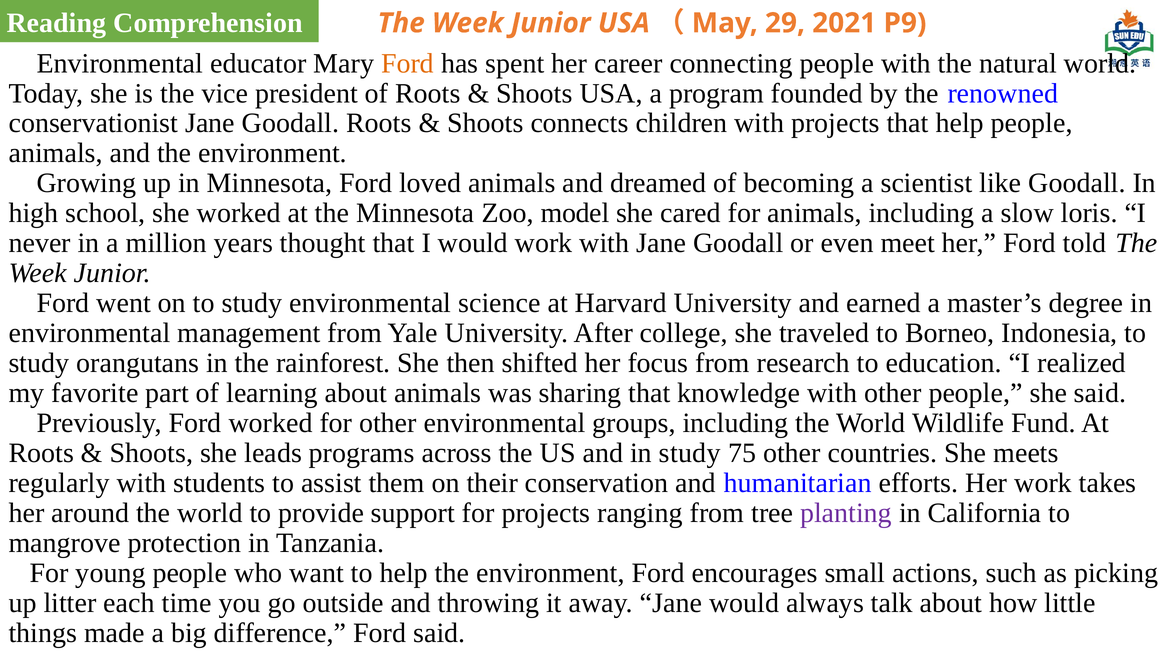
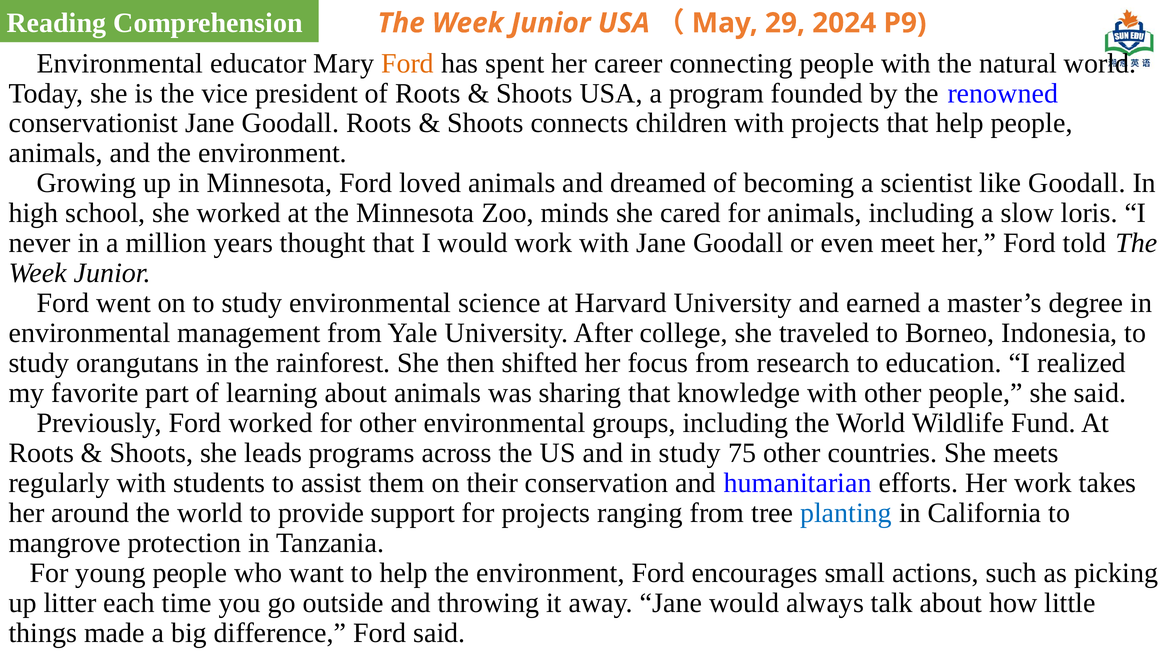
2021: 2021 -> 2024
model: model -> minds
planting colour: purple -> blue
